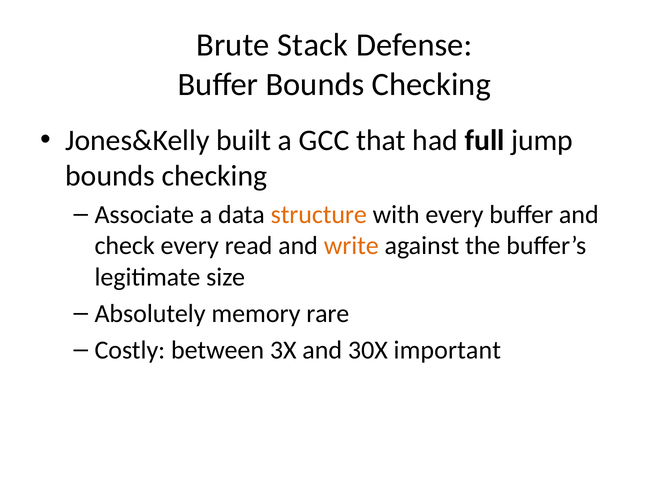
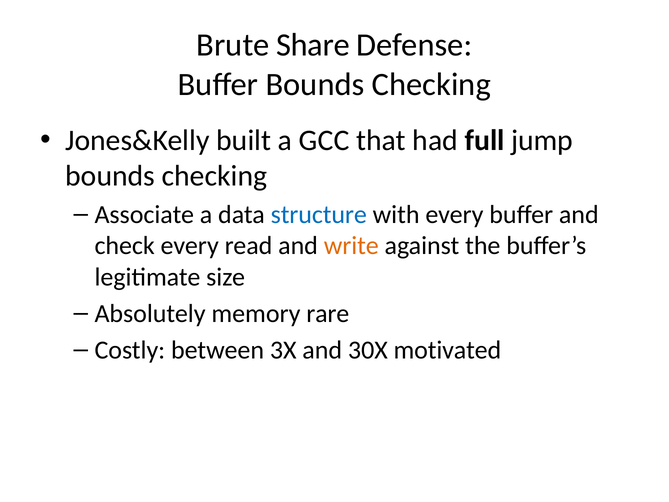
Stack: Stack -> Share
structure colour: orange -> blue
important: important -> motivated
